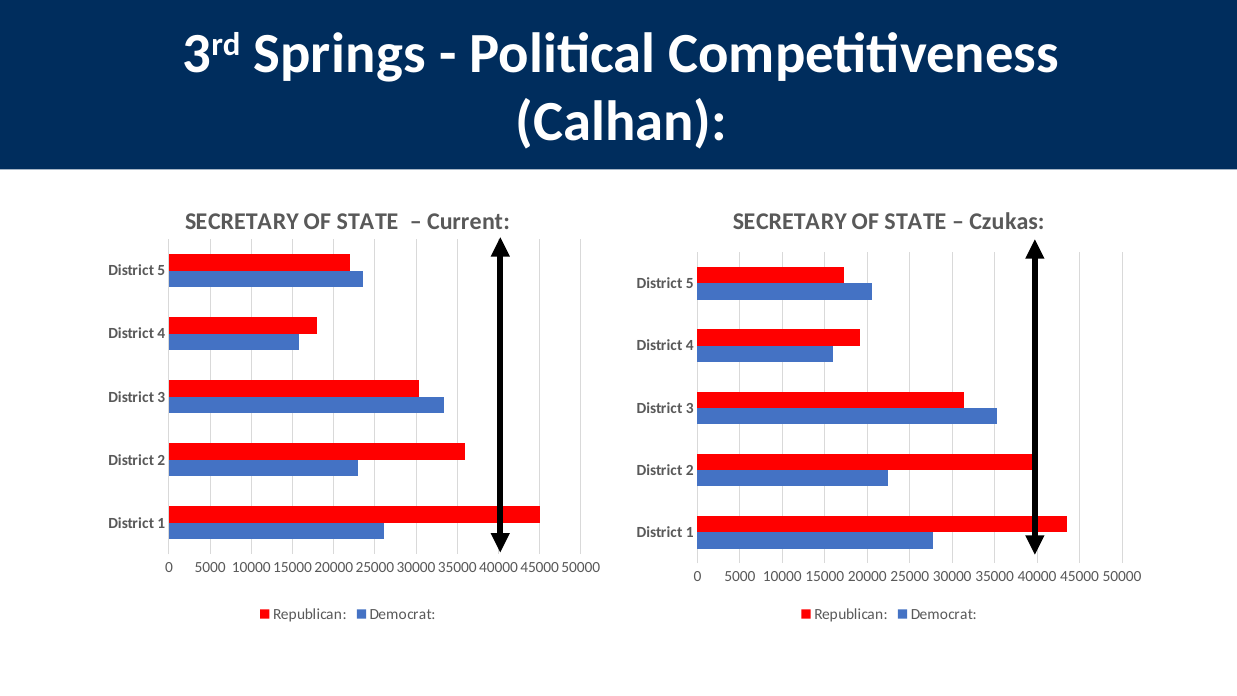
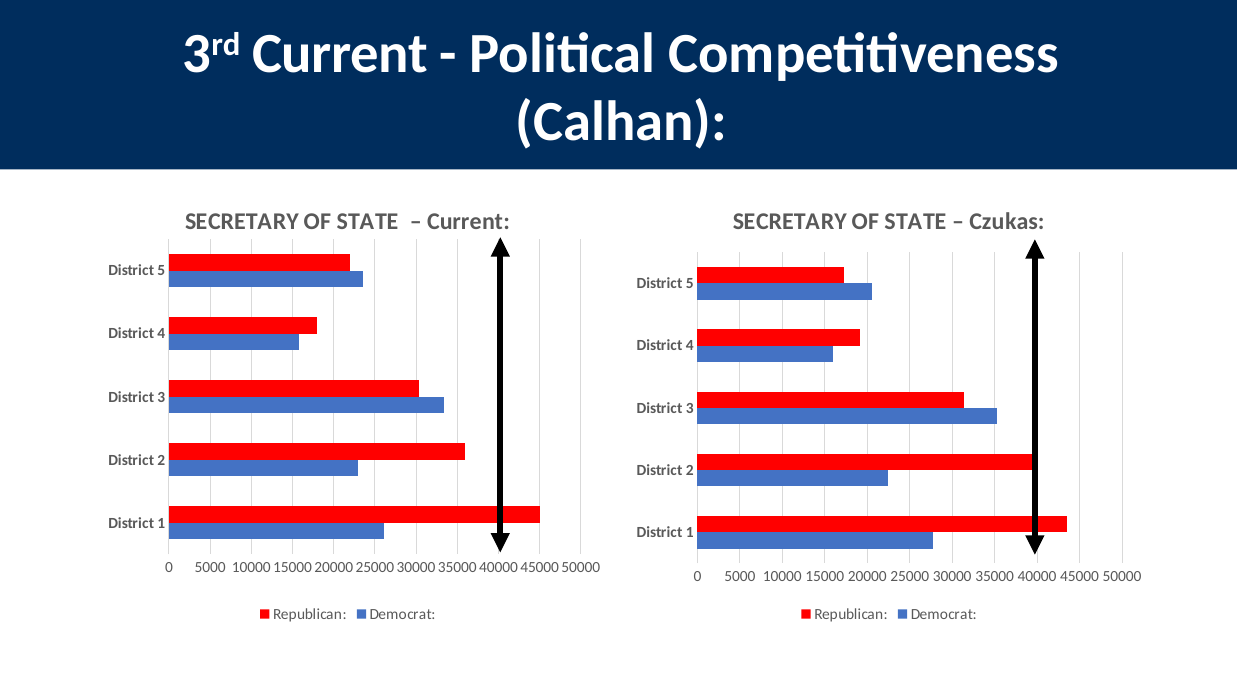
3rd Springs: Springs -> Current
